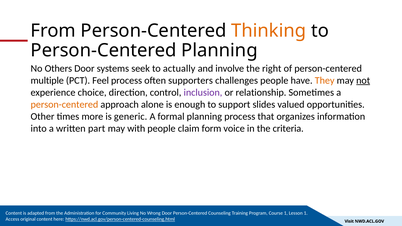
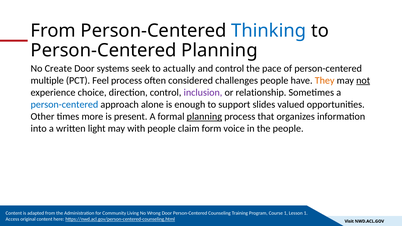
Thinking colour: orange -> blue
Others: Others -> Create
and involve: involve -> control
right: right -> pace
supporters: supporters -> considered
person-centered at (64, 105) colour: orange -> blue
generic: generic -> present
planning at (204, 117) underline: none -> present
part: part -> light
the criteria: criteria -> people
